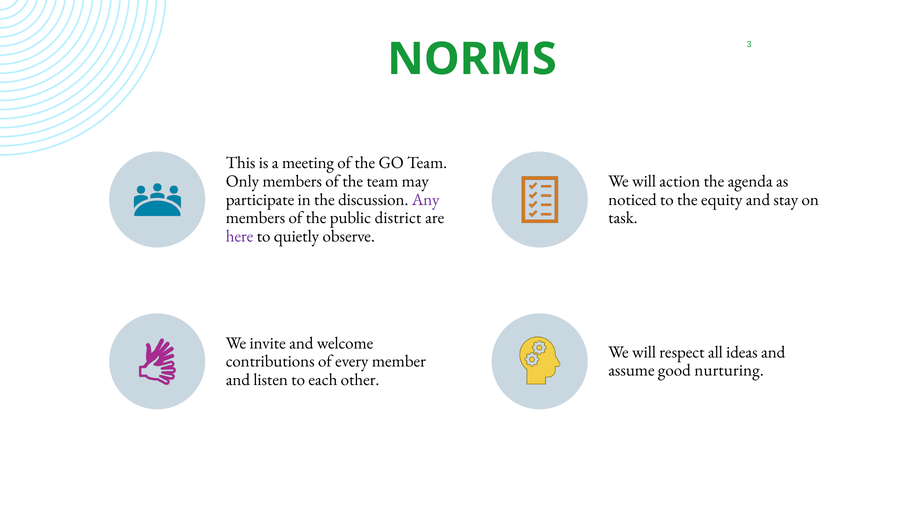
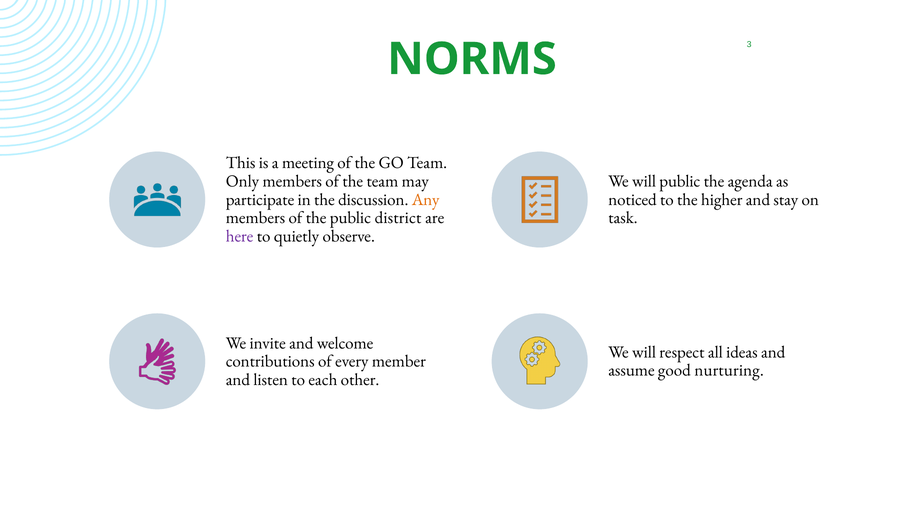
will action: action -> public
Any colour: purple -> orange
equity: equity -> higher
